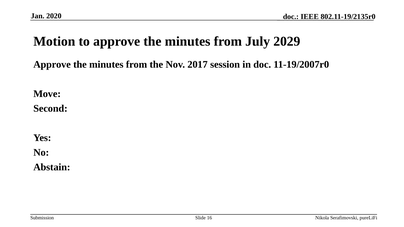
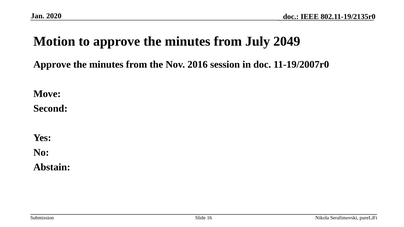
2029: 2029 -> 2049
2017: 2017 -> 2016
